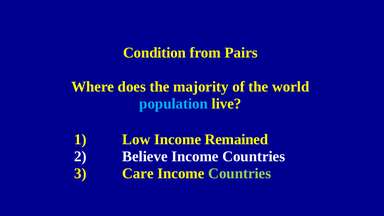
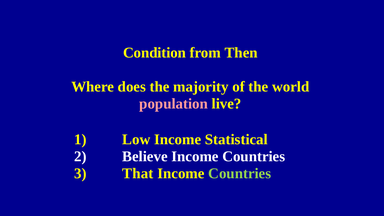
Pairs: Pairs -> Then
population colour: light blue -> pink
Remained: Remained -> Statistical
Care: Care -> That
